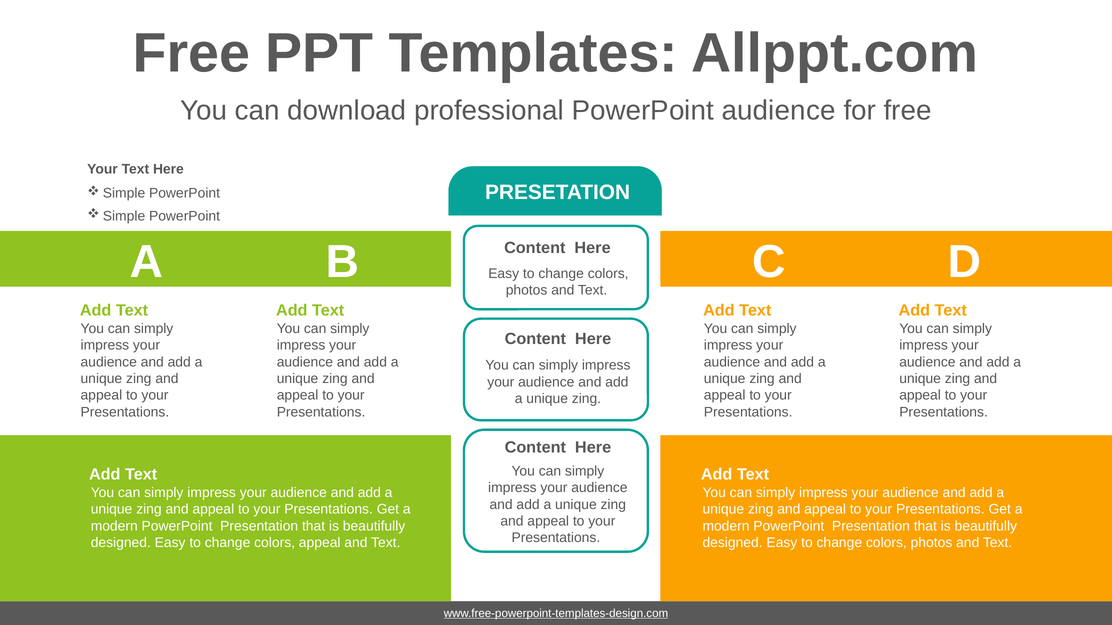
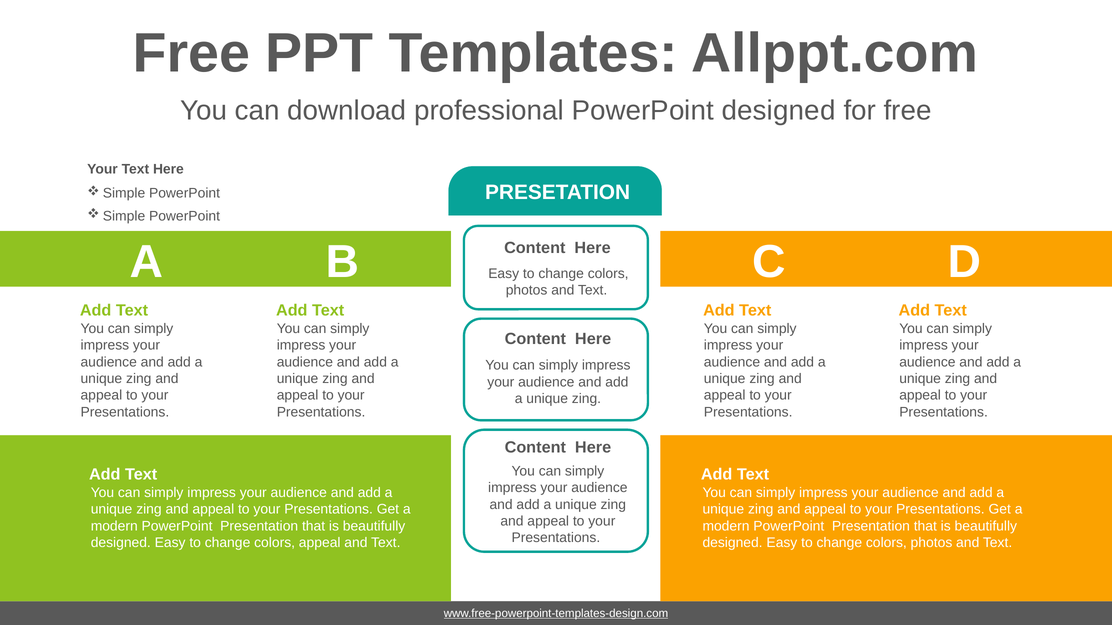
PowerPoint audience: audience -> designed
